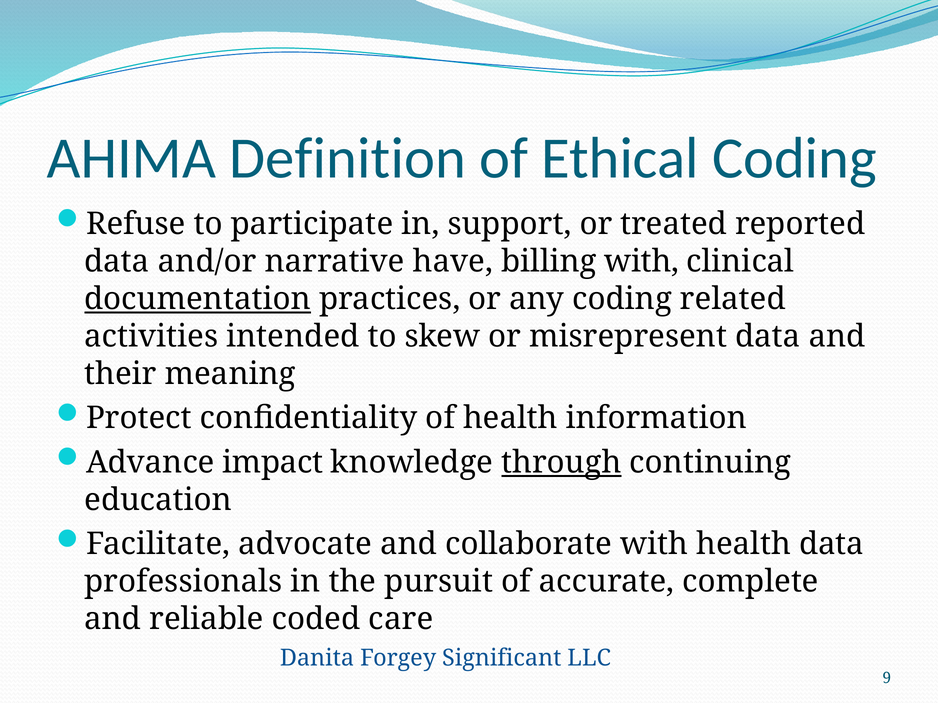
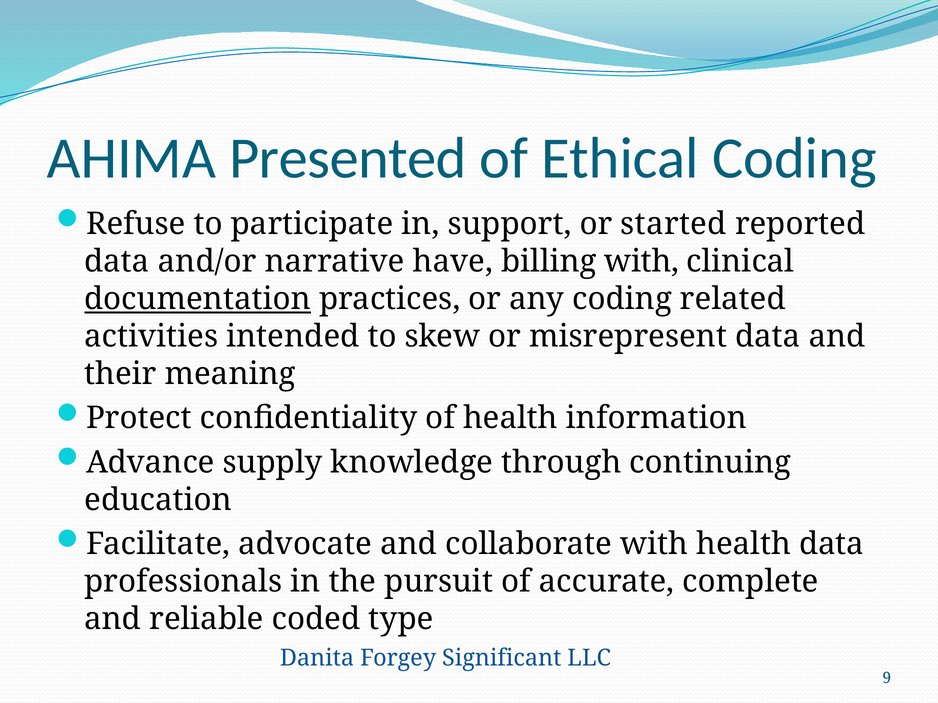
Definition: Definition -> Presented
treated: treated -> started
impact: impact -> supply
through underline: present -> none
care: care -> type
